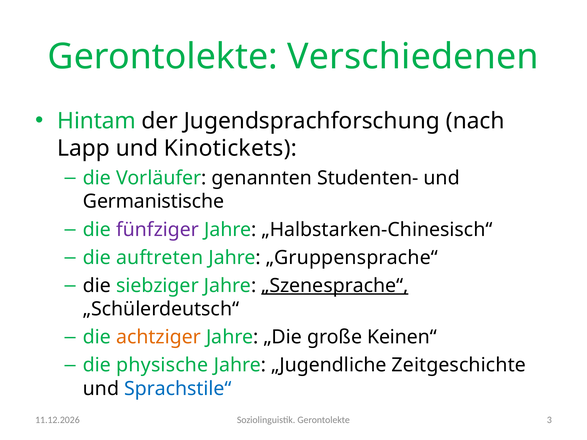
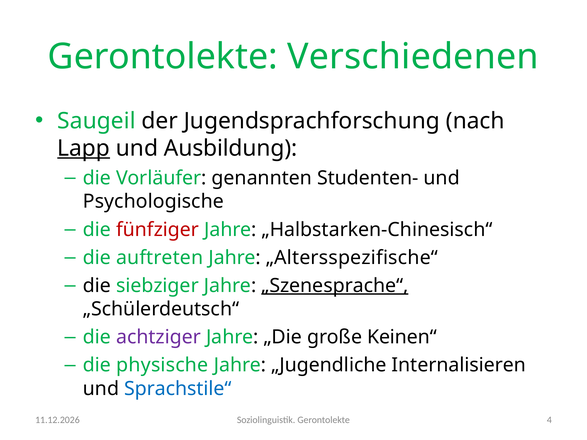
Hintam: Hintam -> Saugeil
Lapp underline: none -> present
Kinotickets: Kinotickets -> Ausbildung
Germanistische: Germanistische -> Psychologische
fünfziger colour: purple -> red
„Gruppensprache“: „Gruppensprache“ -> „Altersspezifische“
achtziger colour: orange -> purple
Zeitgeschichte: Zeitgeschichte -> Internalisieren
3: 3 -> 4
